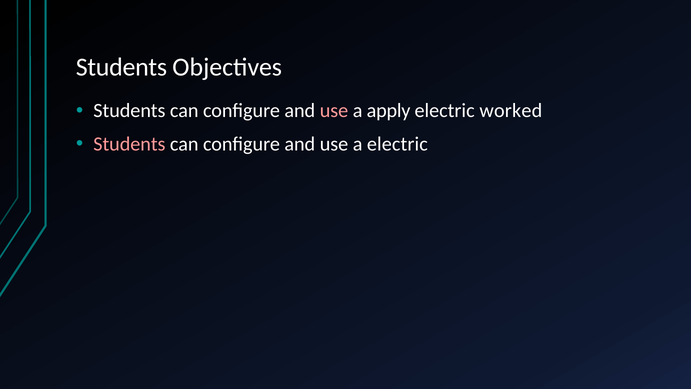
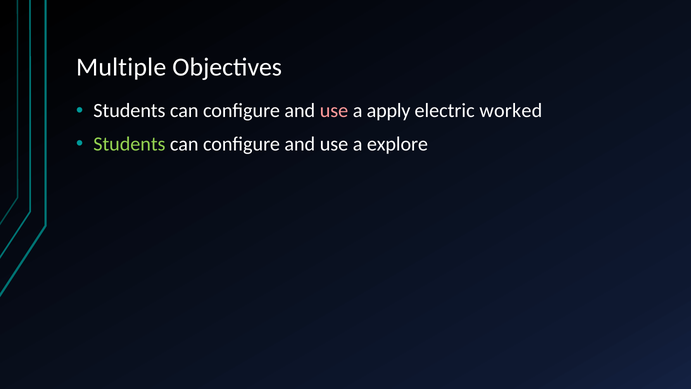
Students at (121, 67): Students -> Multiple
Students at (129, 144) colour: pink -> light green
a electric: electric -> explore
